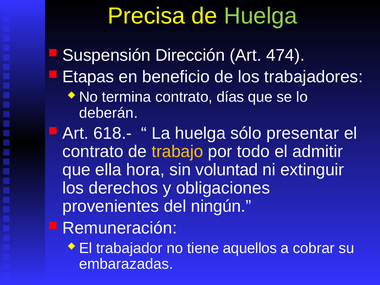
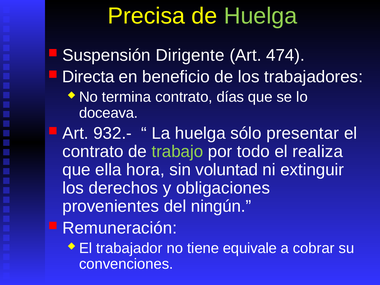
Dirección: Dirección -> Dirigente
Etapas: Etapas -> Directa
deberán: deberán -> doceava
618.-: 618.- -> 932.-
trabajo colour: yellow -> light green
admitir: admitir -> realiza
aquellos: aquellos -> equivale
embarazadas: embarazadas -> convenciones
